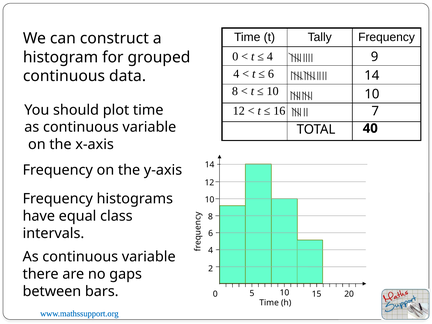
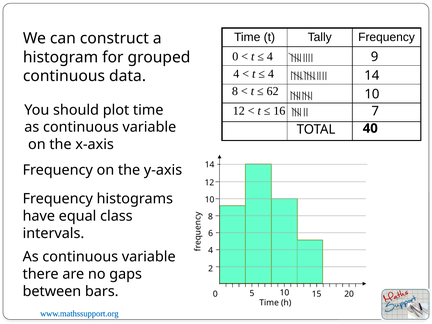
6 at (271, 74): 6 -> 4
10 at (273, 91): 10 -> 62
